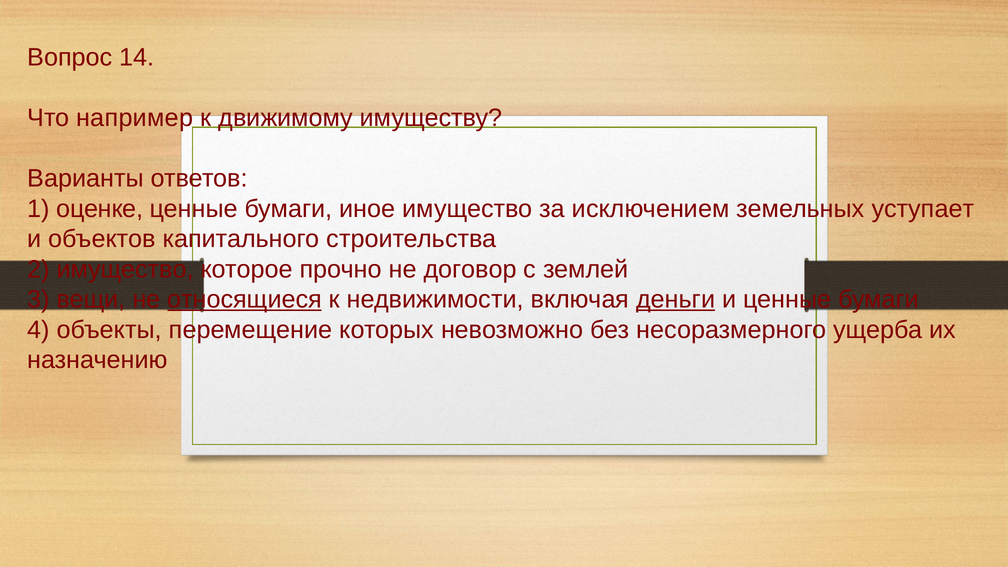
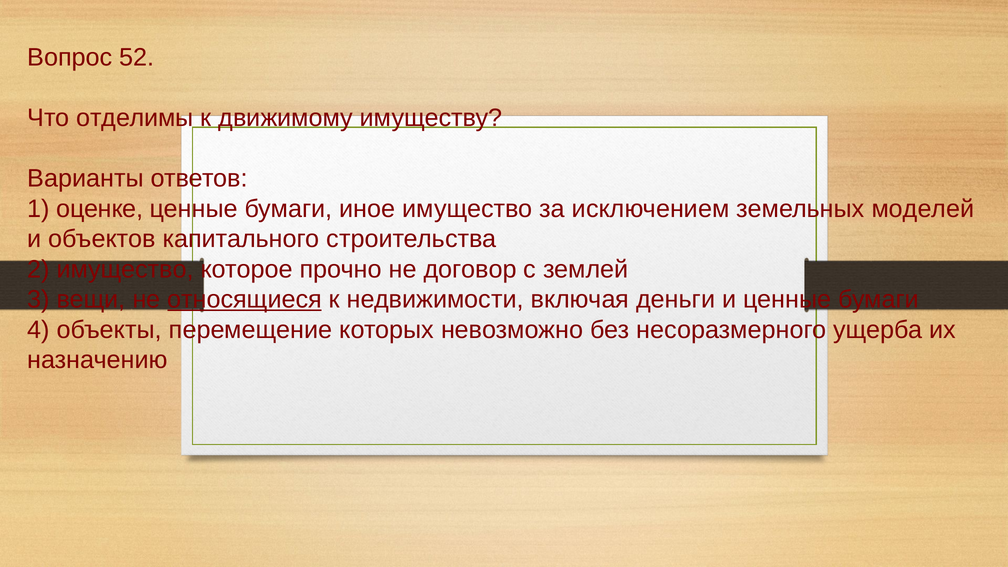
14: 14 -> 52
например: например -> отделимы
уступает: уступает -> моделей
деньги underline: present -> none
